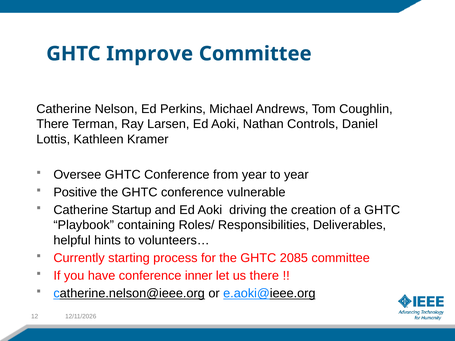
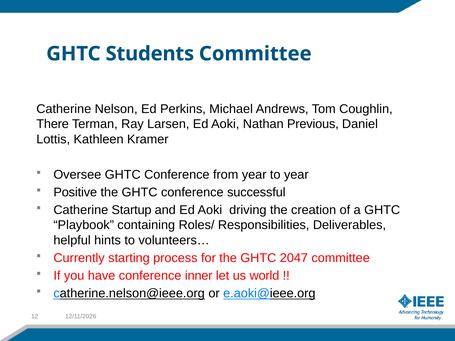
Improve: Improve -> Students
Controls: Controls -> Previous
vulnerable: vulnerable -> successful
2085: 2085 -> 2047
us there: there -> world
